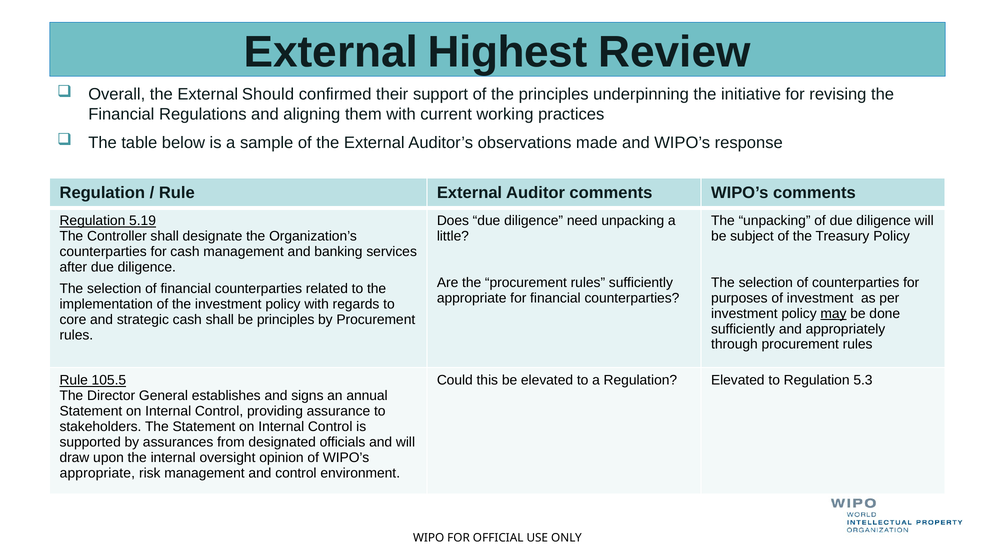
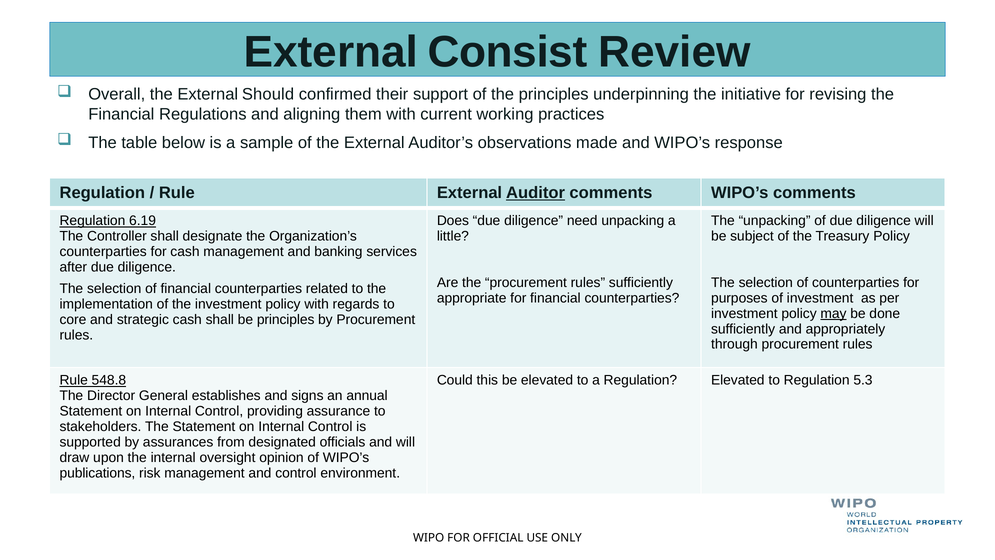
Highest: Highest -> Consist
Auditor underline: none -> present
5.19: 5.19 -> 6.19
105.5: 105.5 -> 548.8
appropriate at (97, 473): appropriate -> publications
